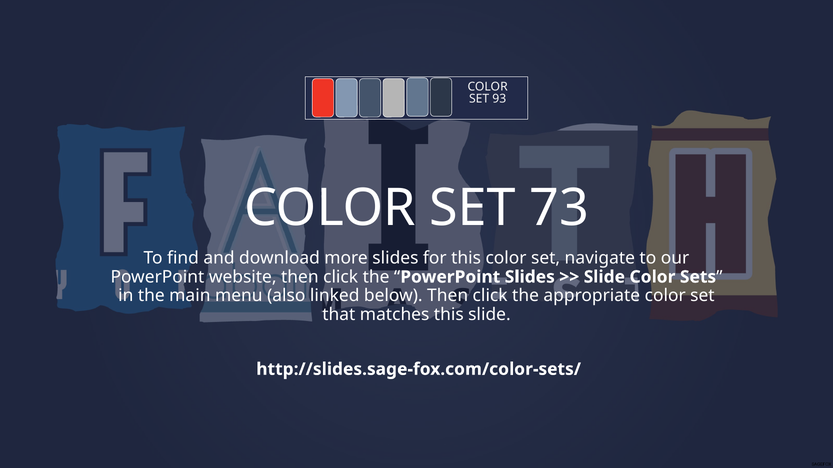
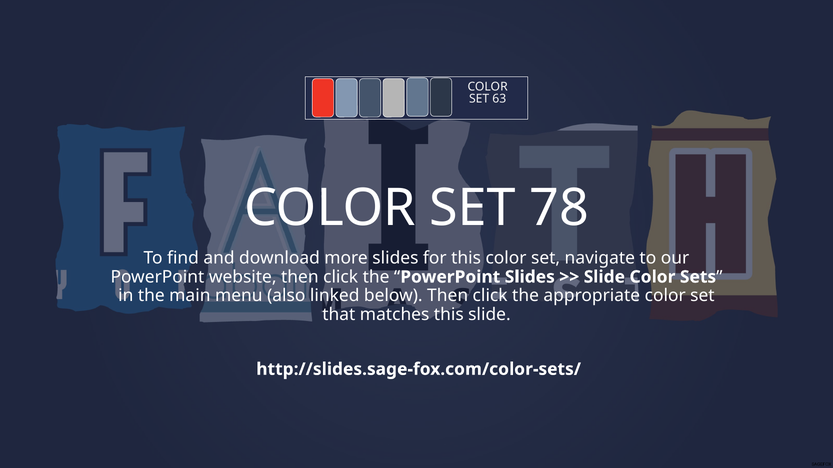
93: 93 -> 63
73: 73 -> 78
